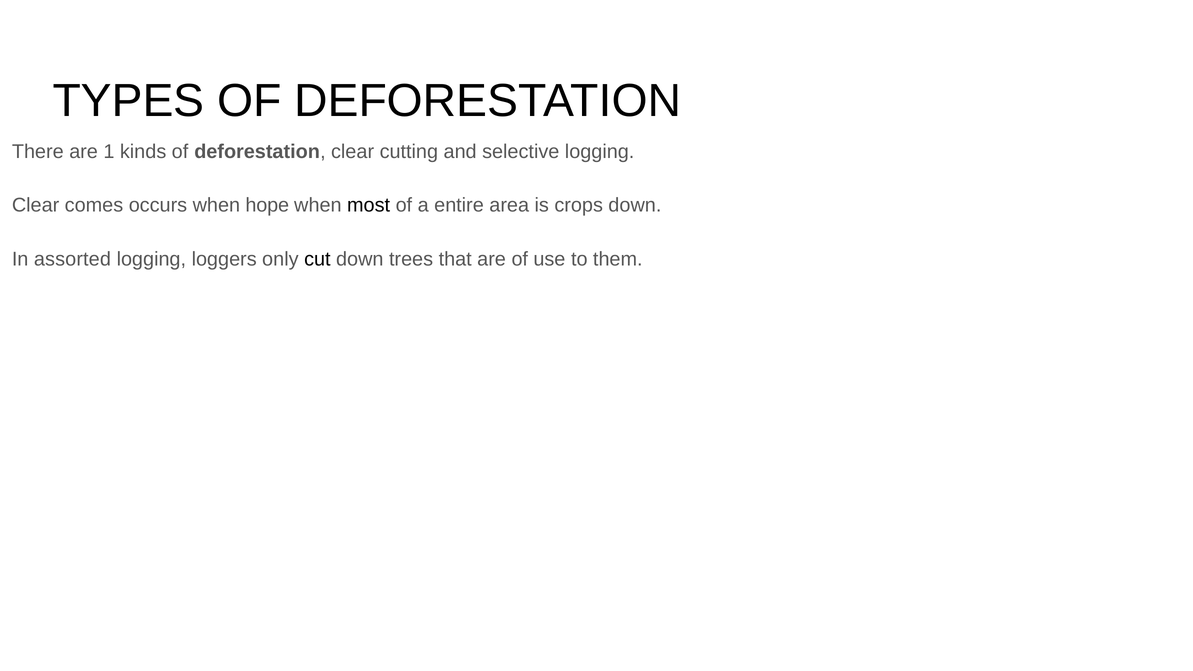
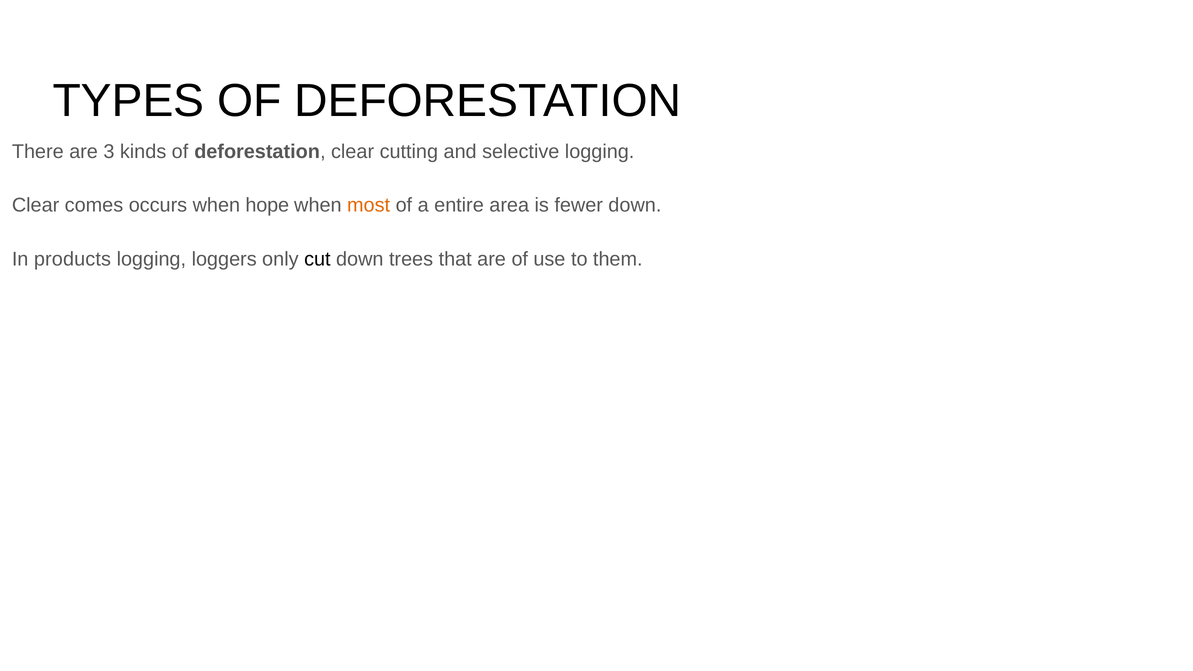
1: 1 -> 3
most colour: black -> orange
crops: crops -> fewer
assorted: assorted -> products
